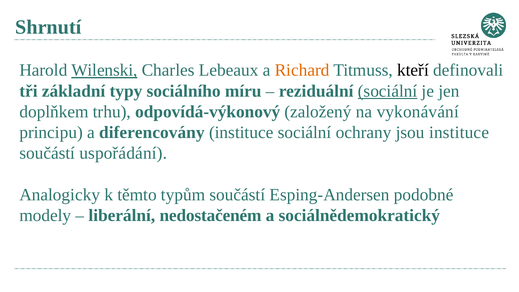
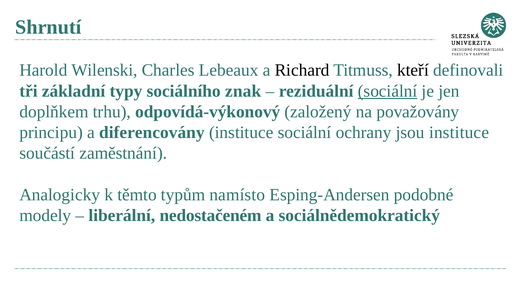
Wilenski underline: present -> none
Richard colour: orange -> black
míru: míru -> znak
vykonávání: vykonávání -> považovány
uspořádání: uspořádání -> zaměstnání
typům součástí: součástí -> namísto
